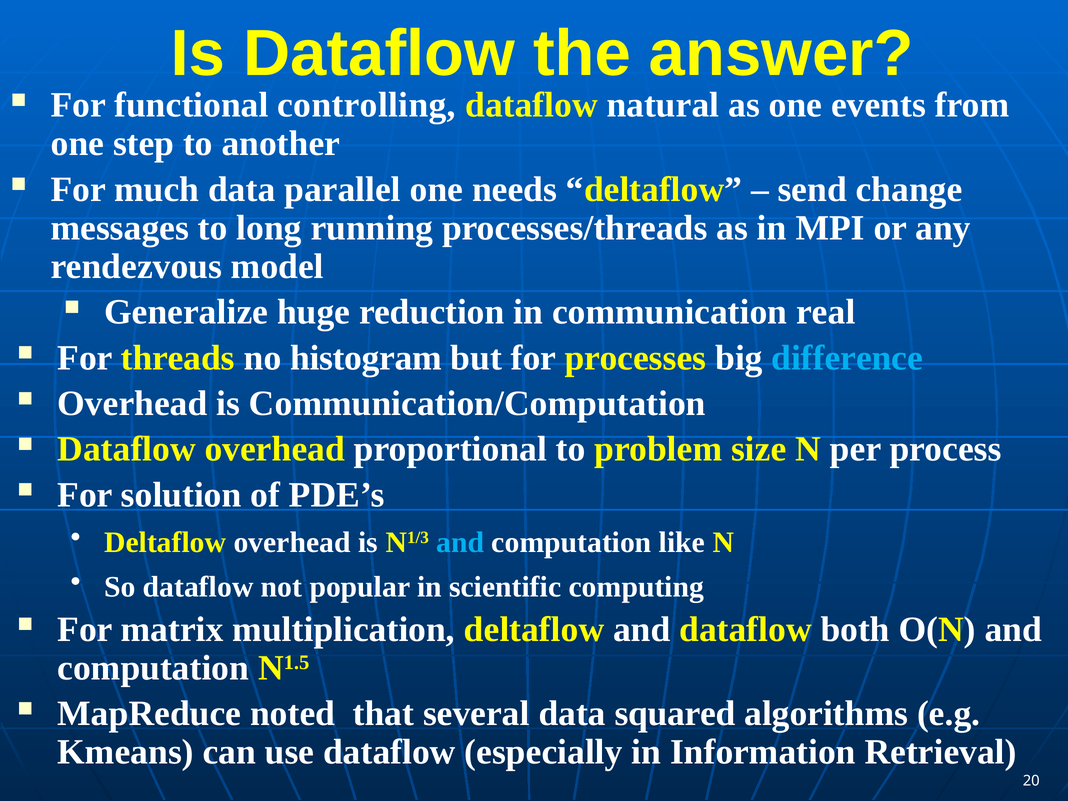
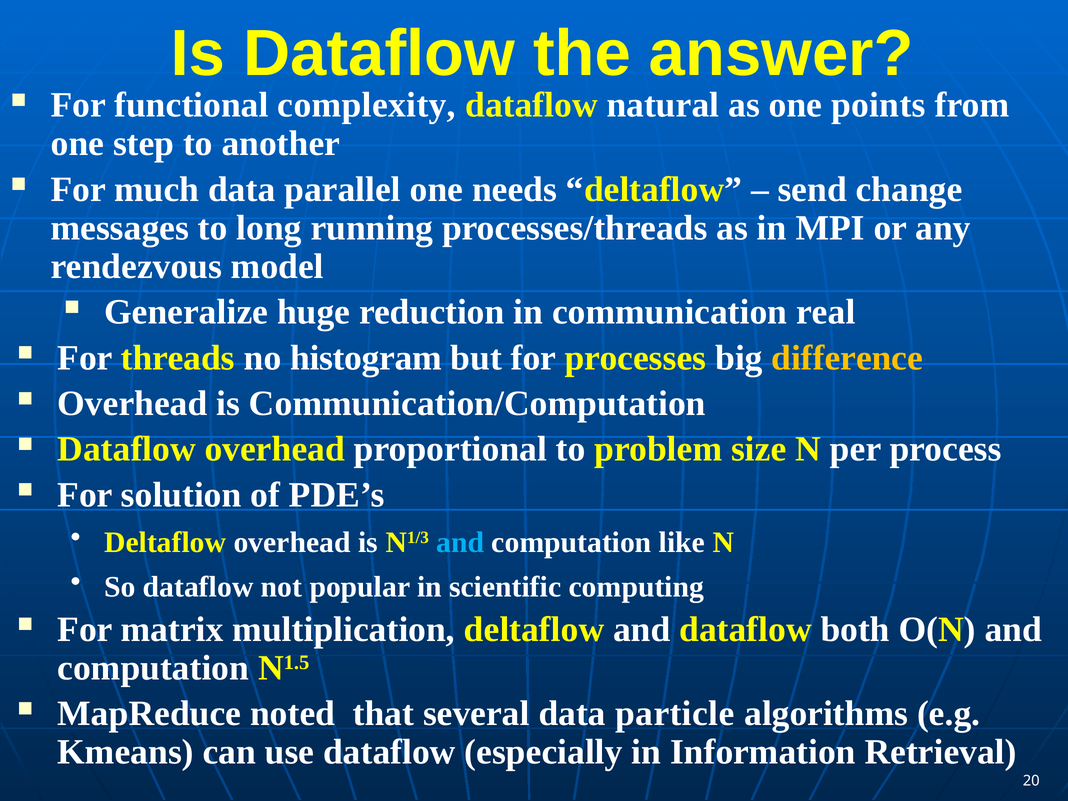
controlling: controlling -> complexity
events: events -> points
difference colour: light blue -> yellow
squared: squared -> particle
